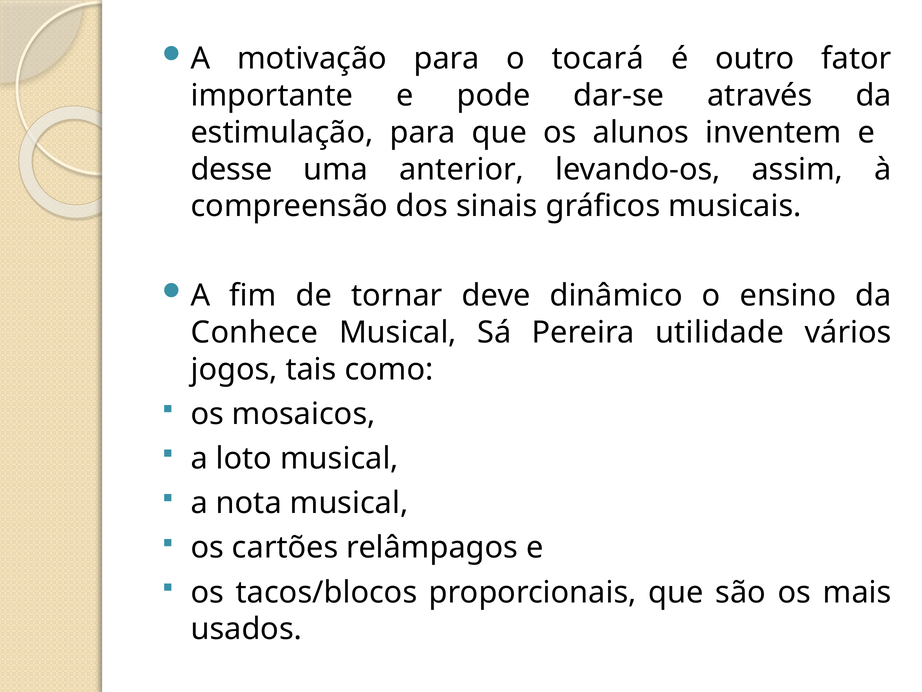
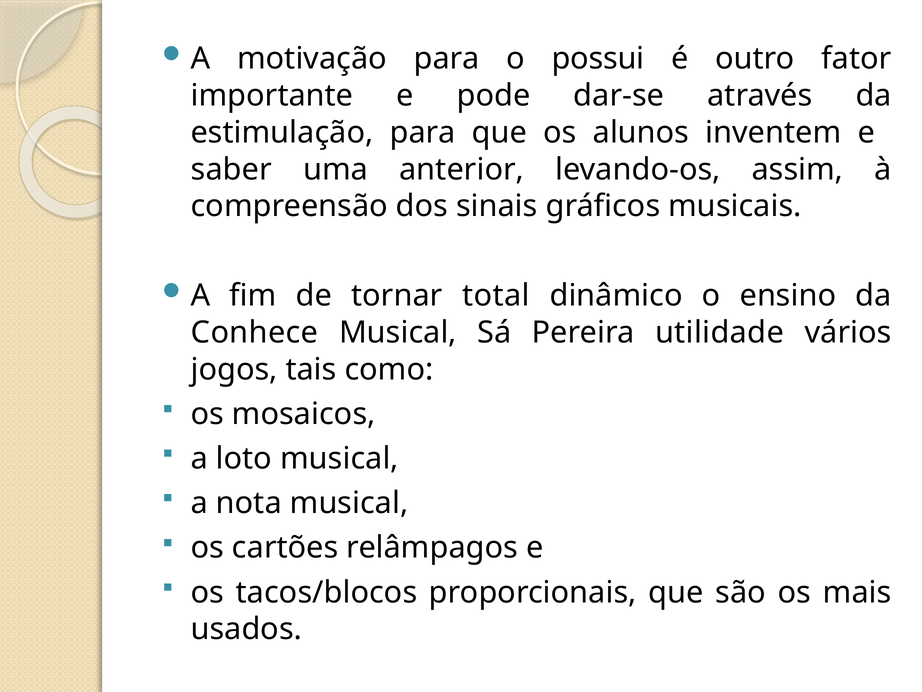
tocará: tocará -> possui
desse: desse -> saber
deve: deve -> total
